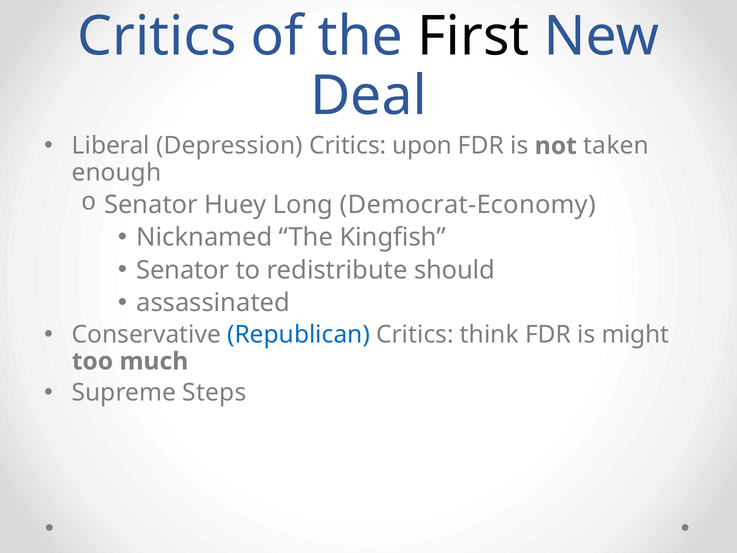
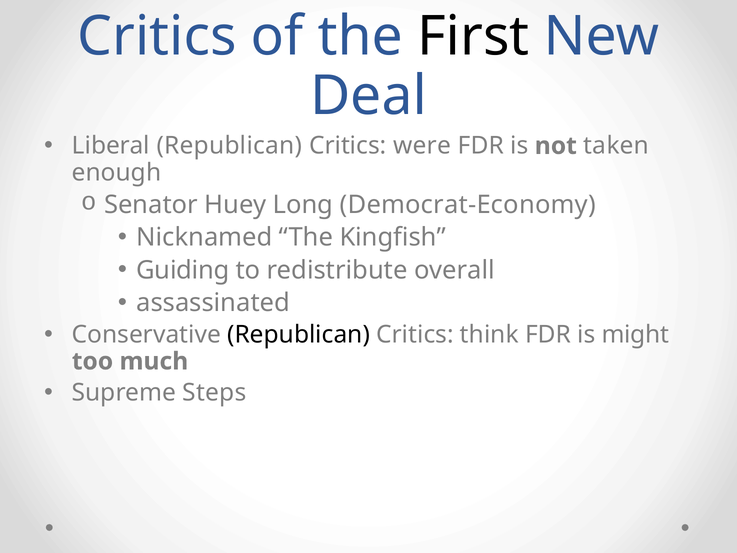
Liberal Depression: Depression -> Republican
upon: upon -> were
Senator at (183, 270): Senator -> Guiding
should: should -> overall
Republican at (299, 335) colour: blue -> black
